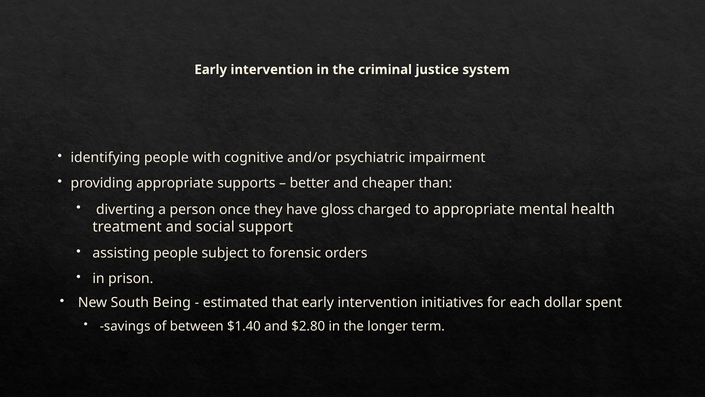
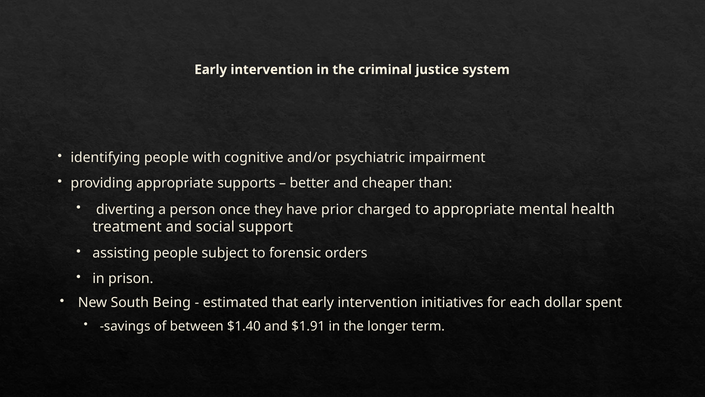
gloss: gloss -> prior
$2.80: $2.80 -> $1.91
